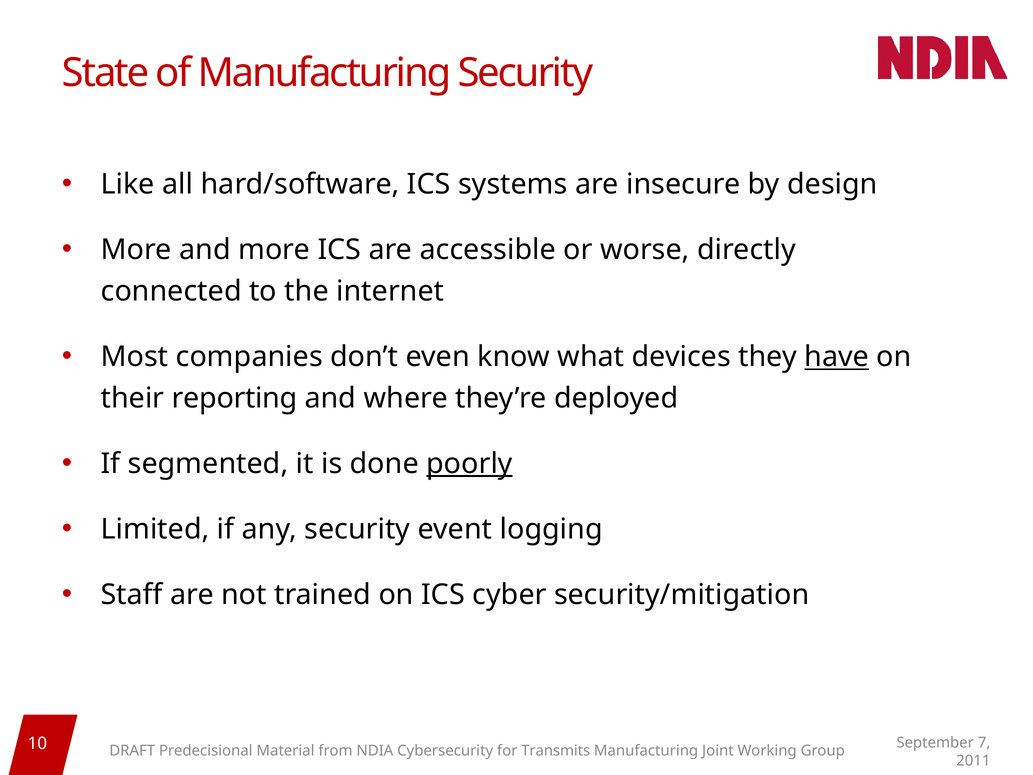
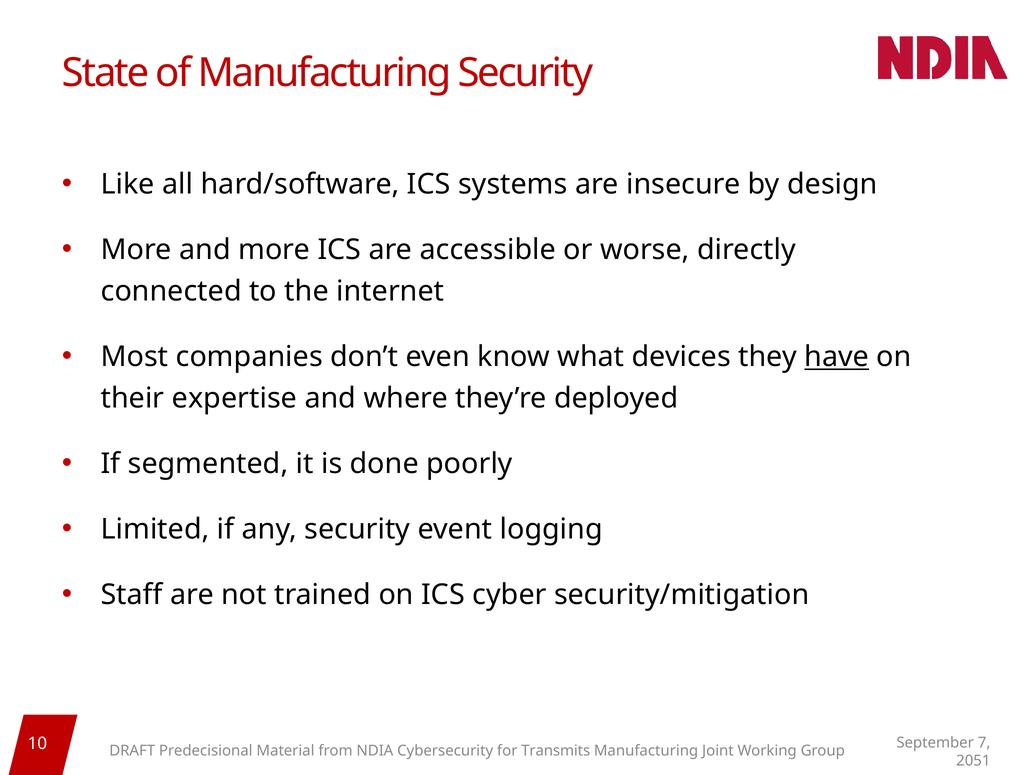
reporting: reporting -> expertise
poorly underline: present -> none
2011: 2011 -> 2051
